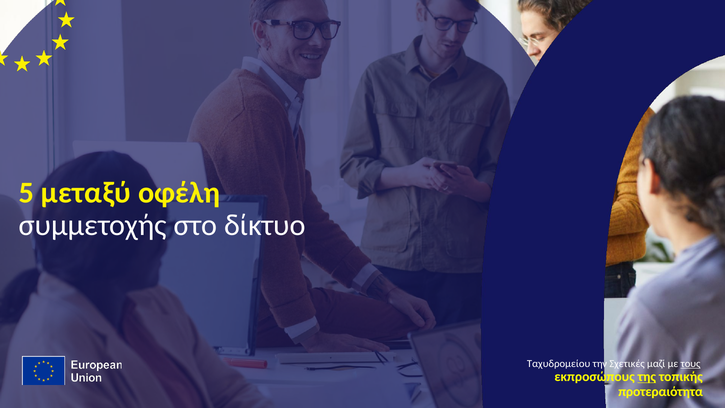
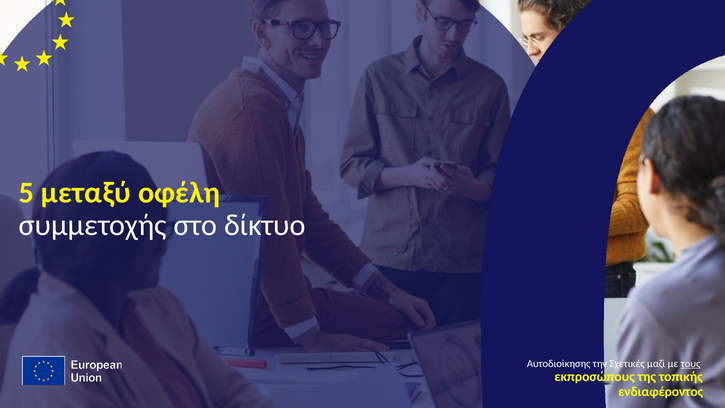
Ταχυδρομείου: Ταχυδρομείου -> Αυτοδιοίκησης
της underline: present -> none
προτεραιότητα: προτεραιότητα -> ενδιαφέροντος
